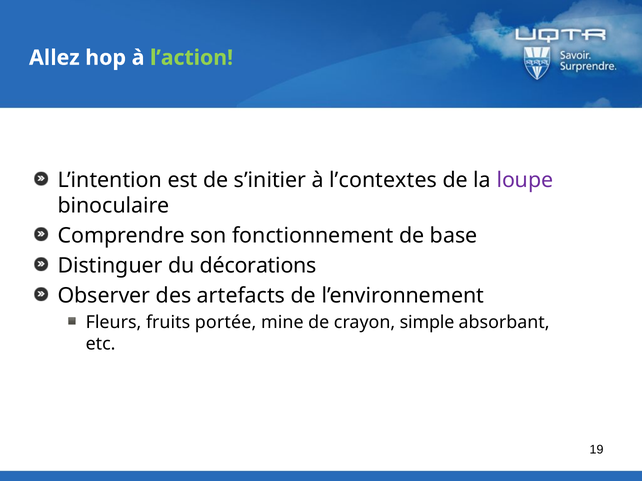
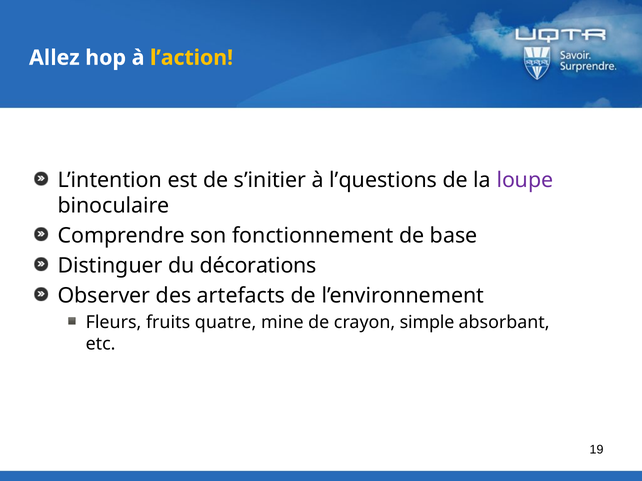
l’action colour: light green -> yellow
l’contextes: l’contextes -> l’questions
portée: portée -> quatre
